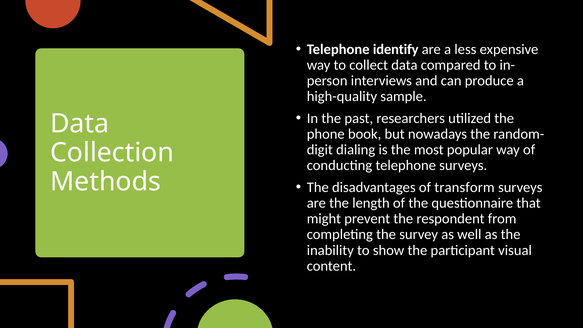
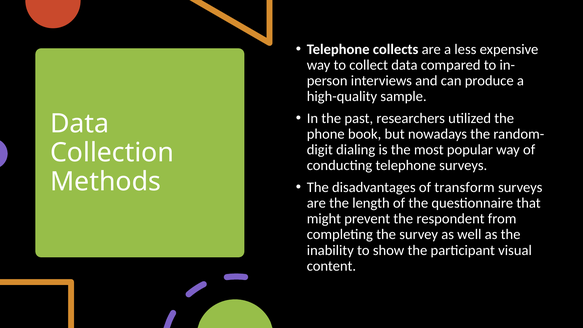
identify: identify -> collects
